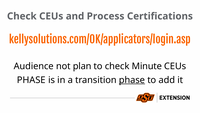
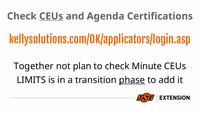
CEUs at (51, 16) underline: none -> present
Process: Process -> Agenda
Audience: Audience -> Together
PHASE at (31, 80): PHASE -> LIMITS
